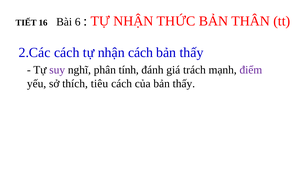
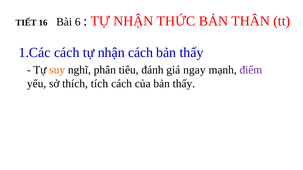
2.Các: 2.Các -> 1.Các
suy colour: purple -> orange
tính: tính -> tiêu
trách: trách -> ngay
tiêu: tiêu -> tích
